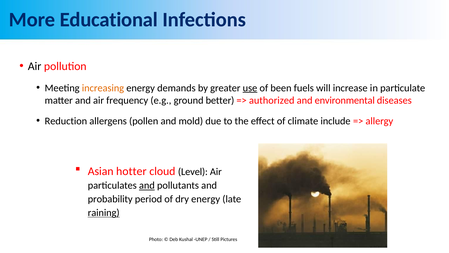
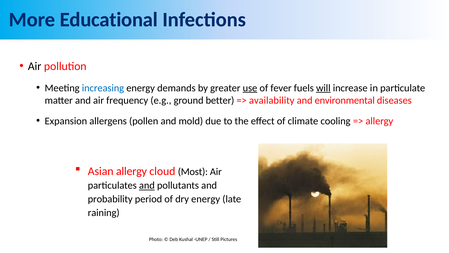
increasing colour: orange -> blue
been: been -> fever
will underline: none -> present
authorized: authorized -> availability
Reduction: Reduction -> Expansion
include: include -> cooling
Asian hotter: hotter -> allergy
Level: Level -> Most
raining underline: present -> none
